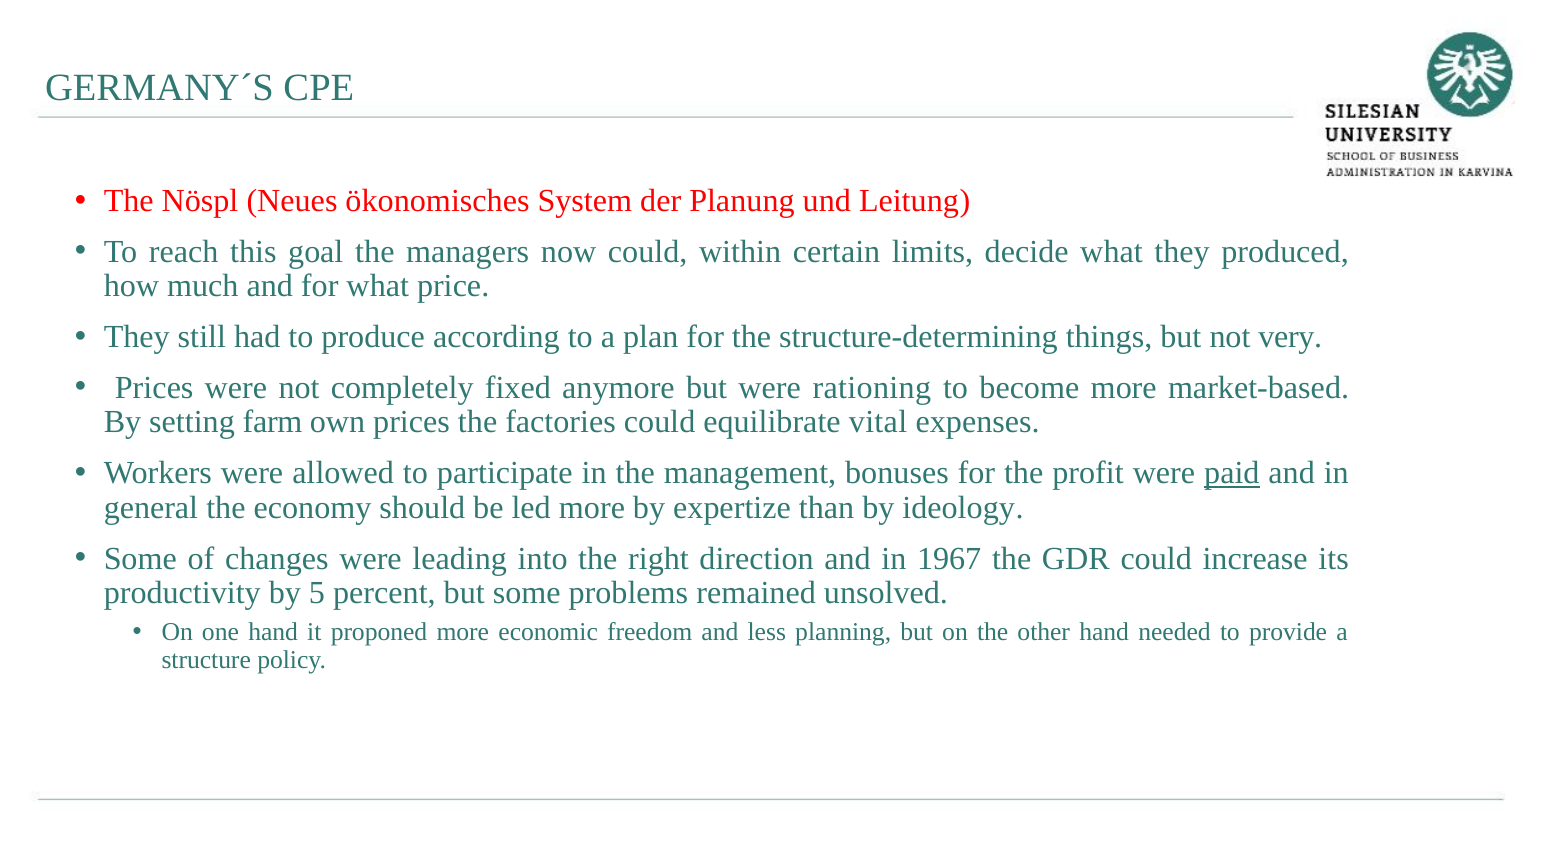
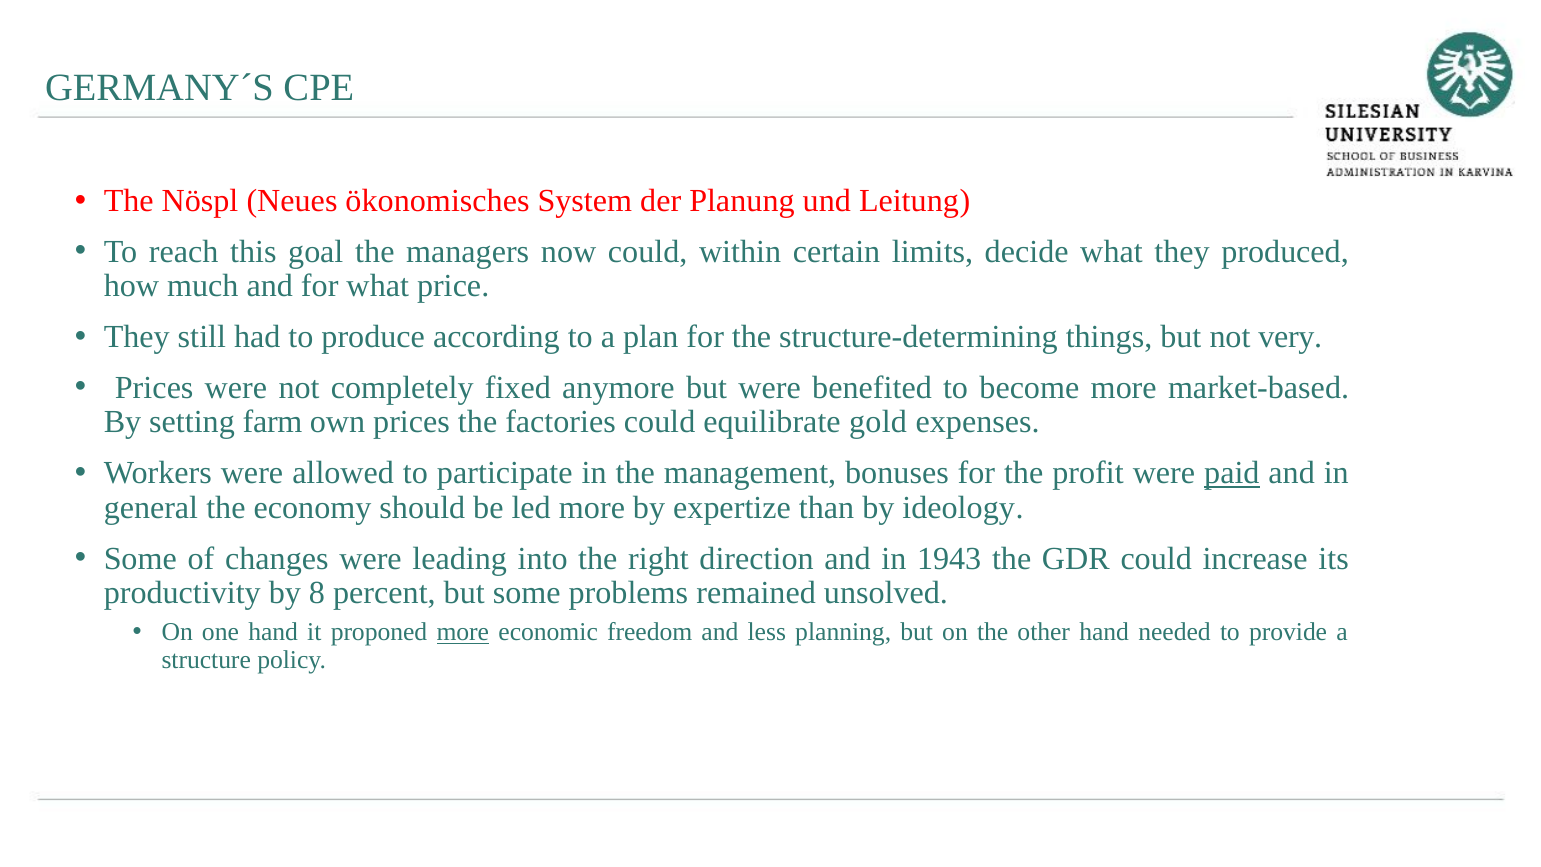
rationing: rationing -> benefited
vital: vital -> gold
1967: 1967 -> 1943
5: 5 -> 8
more at (463, 632) underline: none -> present
